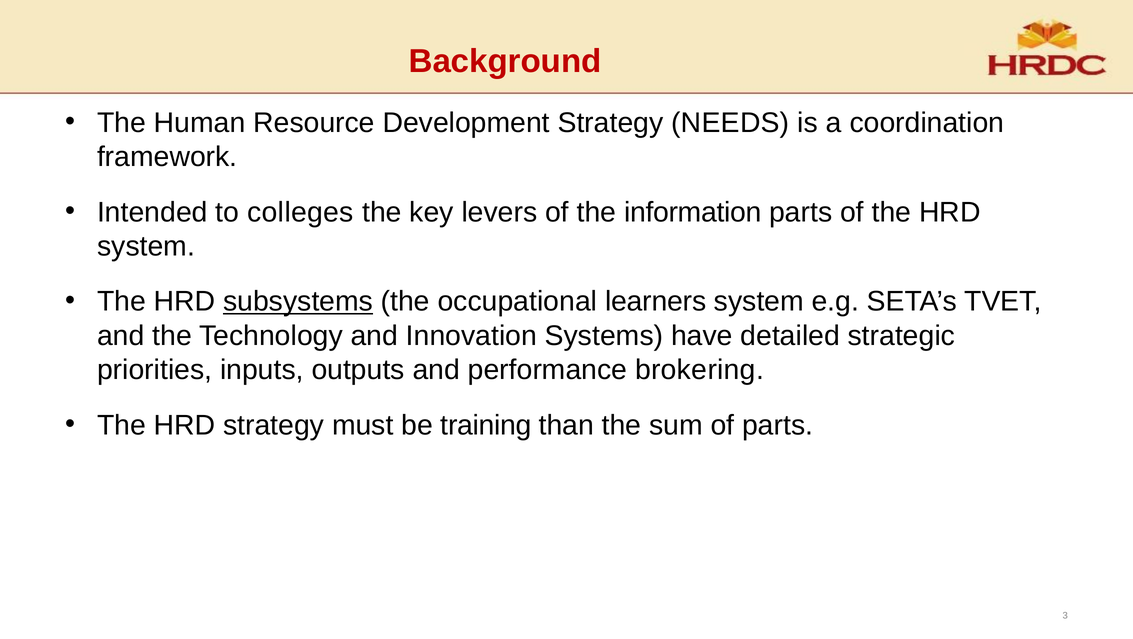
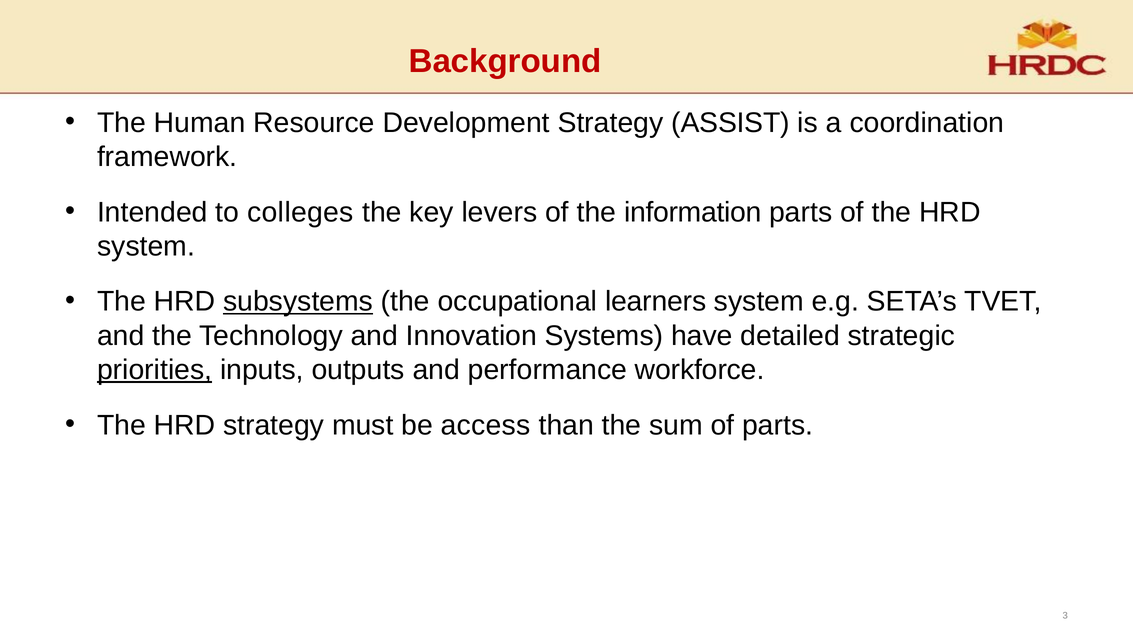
NEEDS: NEEDS -> ASSIST
priorities underline: none -> present
brokering: brokering -> workforce
training: training -> access
